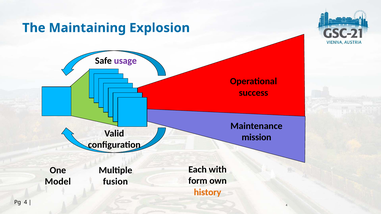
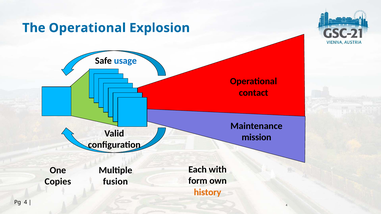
The Maintaining: Maintaining -> Operational
usage colour: purple -> blue
success: success -> contact
Model: Model -> Copies
